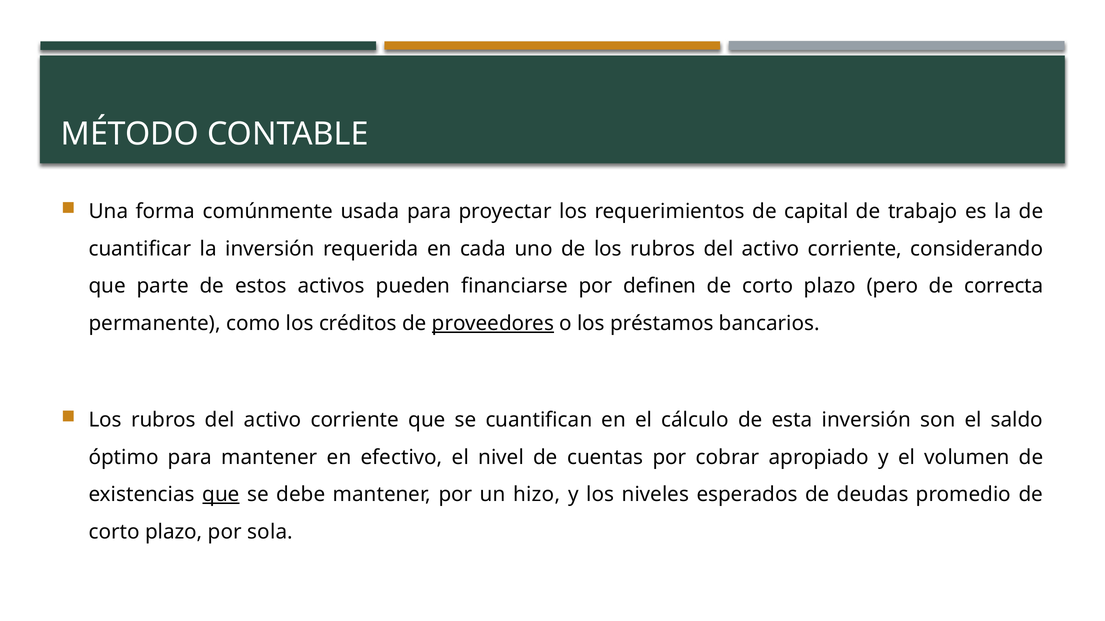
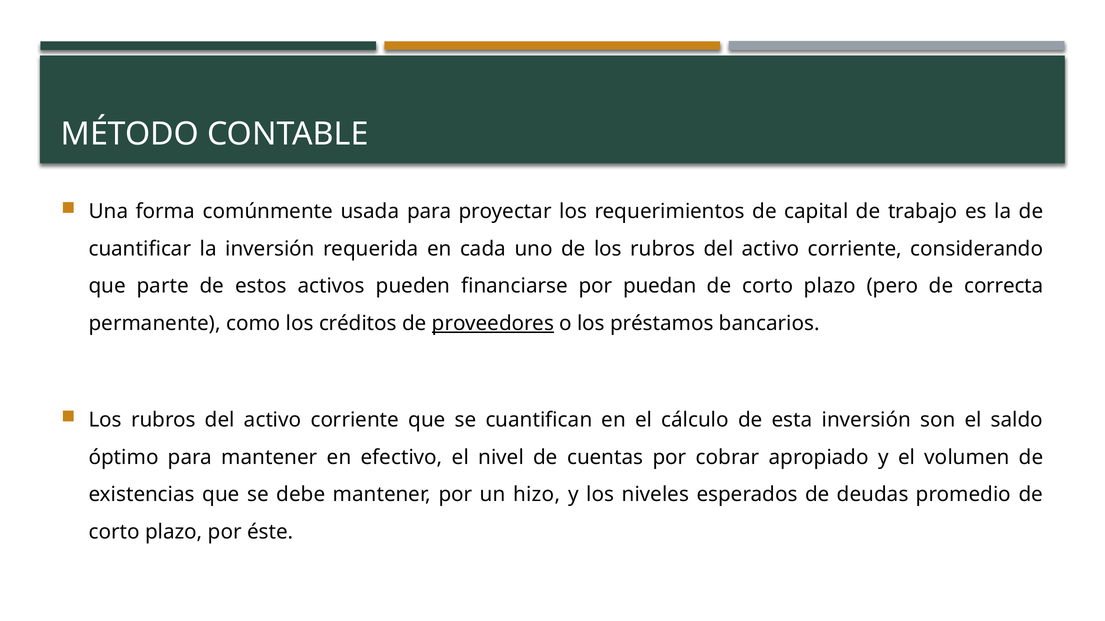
definen: definen -> puedan
que at (221, 495) underline: present -> none
sola: sola -> éste
